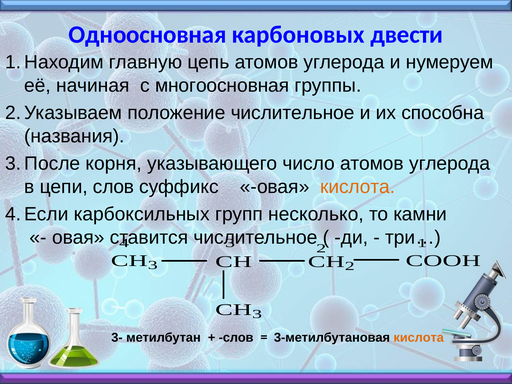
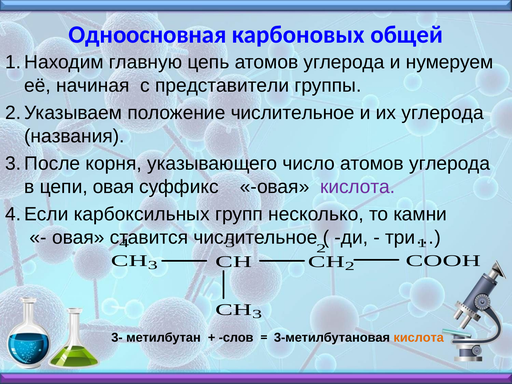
двести: двести -> общей
многоосновная: многоосновная -> представители
их способна: способна -> углерода
цепи слов: слов -> овая
кислота at (358, 187) colour: orange -> purple
